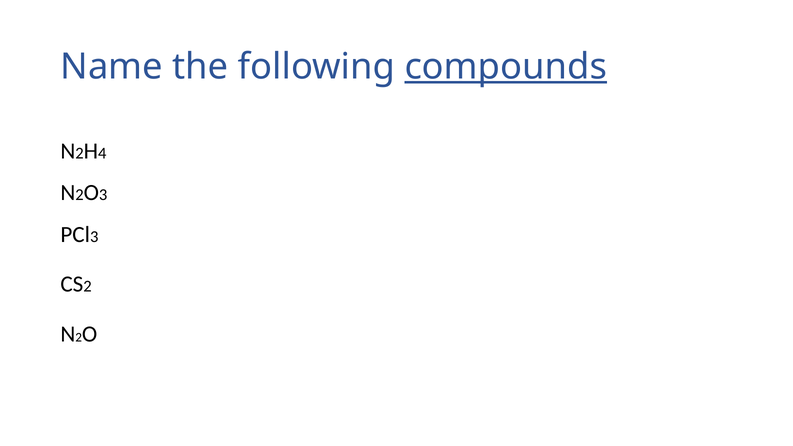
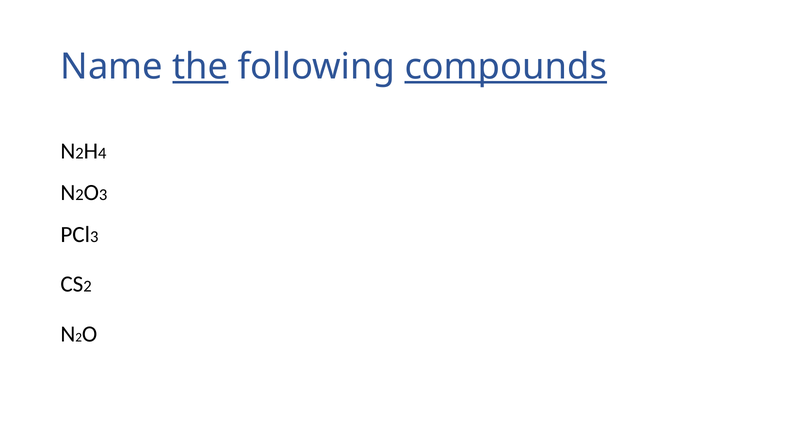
the underline: none -> present
